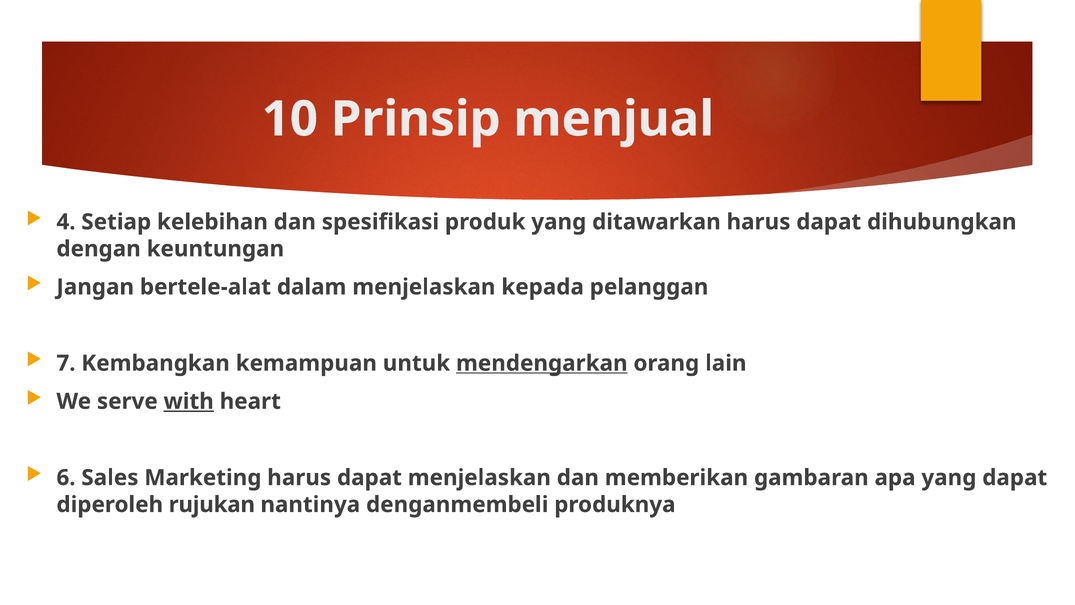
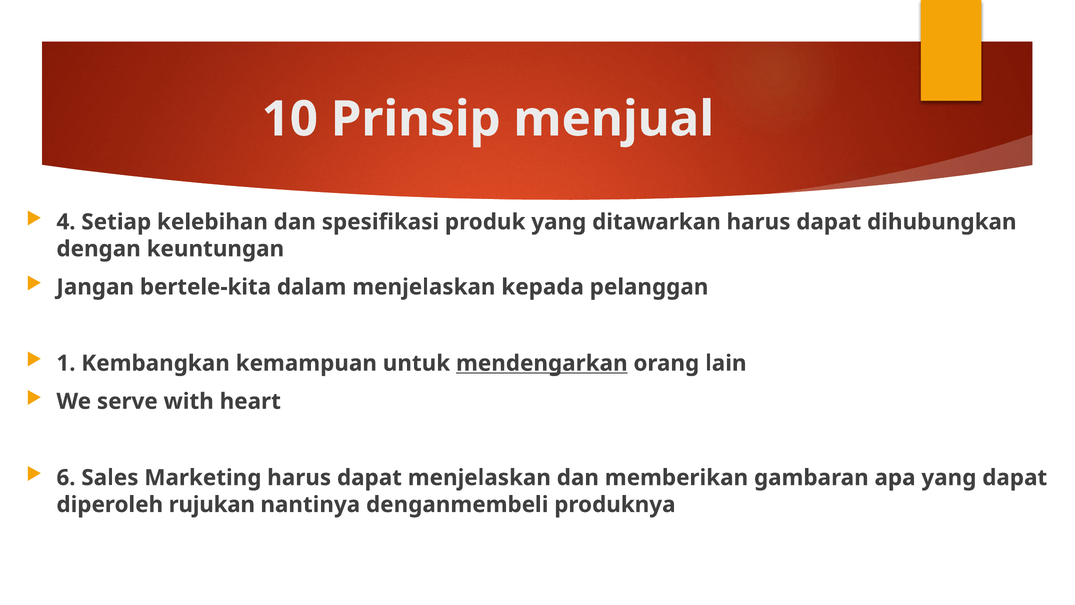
bertele-alat: bertele-alat -> bertele-kita
7: 7 -> 1
with underline: present -> none
